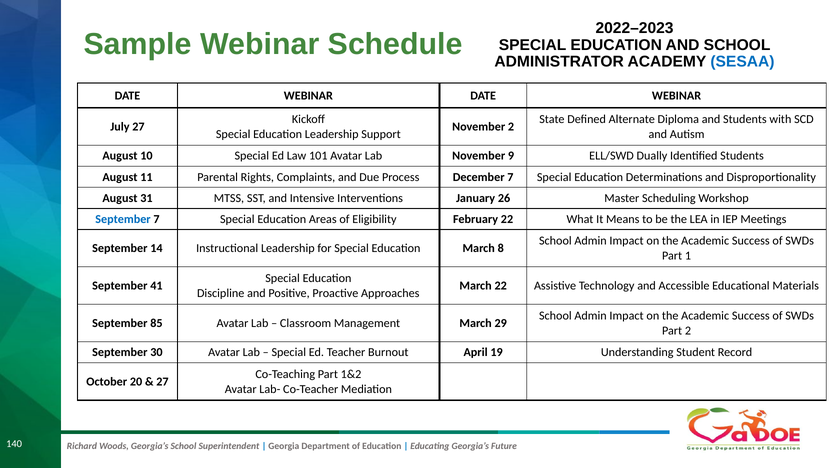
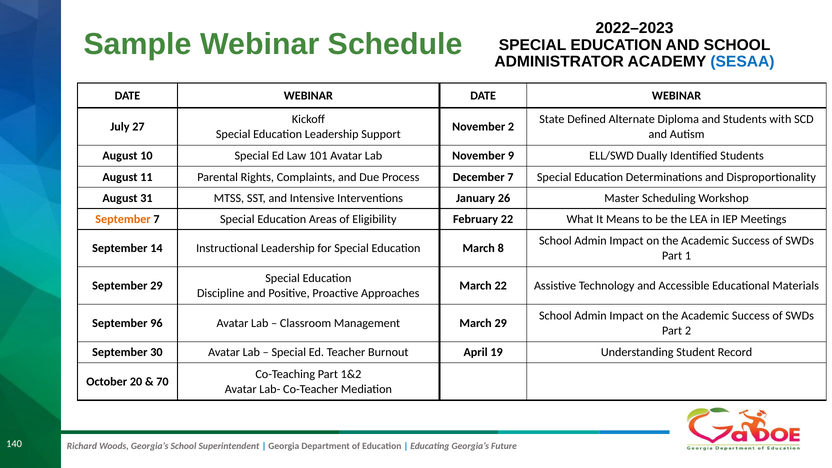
September at (123, 219) colour: blue -> orange
September 41: 41 -> 29
85: 85 -> 96
27 at (162, 382): 27 -> 70
